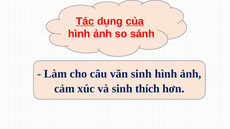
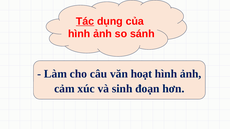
của underline: present -> none
văn sinh: sinh -> hoạt
thích: thích -> đoạn
